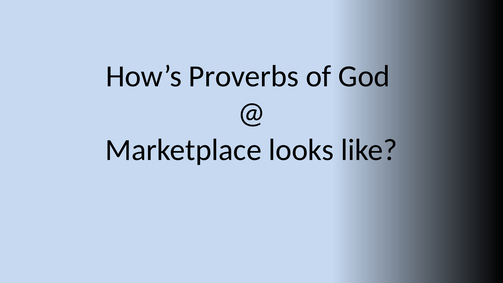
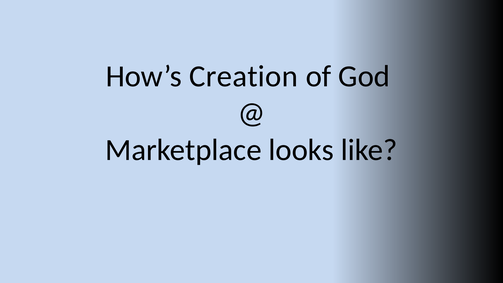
Proverbs: Proverbs -> Creation
